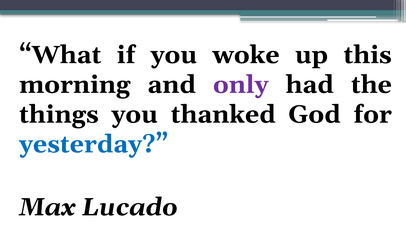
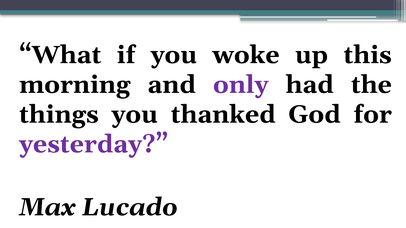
yesterday colour: blue -> purple
